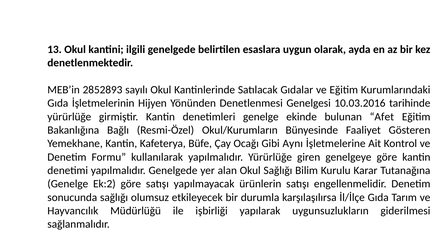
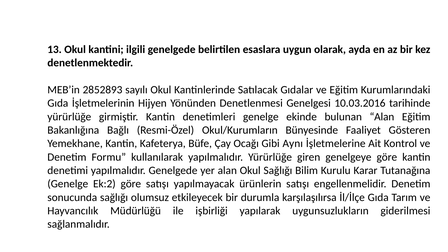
bulunan Afet: Afet -> Alan
